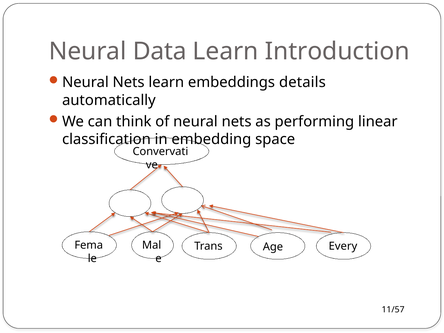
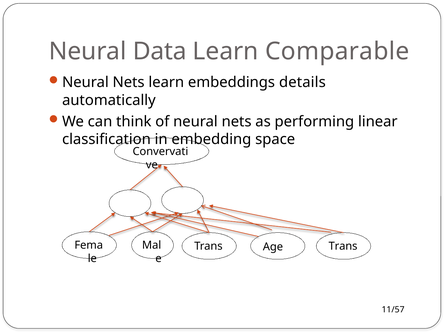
Introduction: Introduction -> Comparable
Every at (343, 246): Every -> Trans
